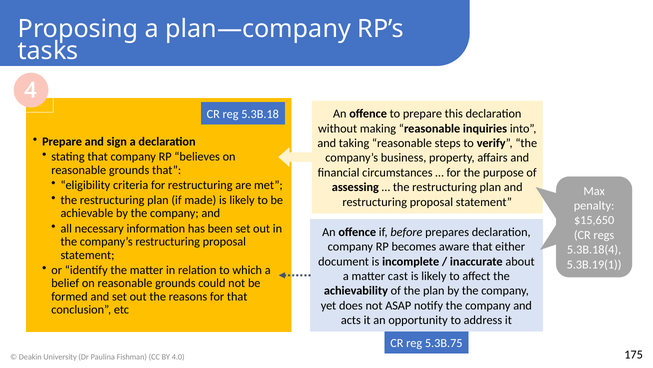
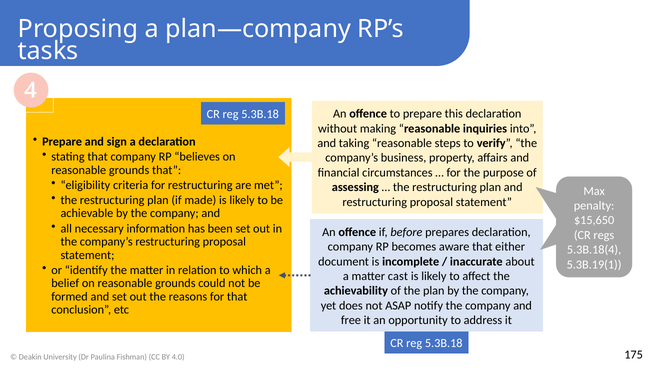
acts: acts -> free
5.3B.75 at (444, 342): 5.3B.75 -> 5.3B.18
